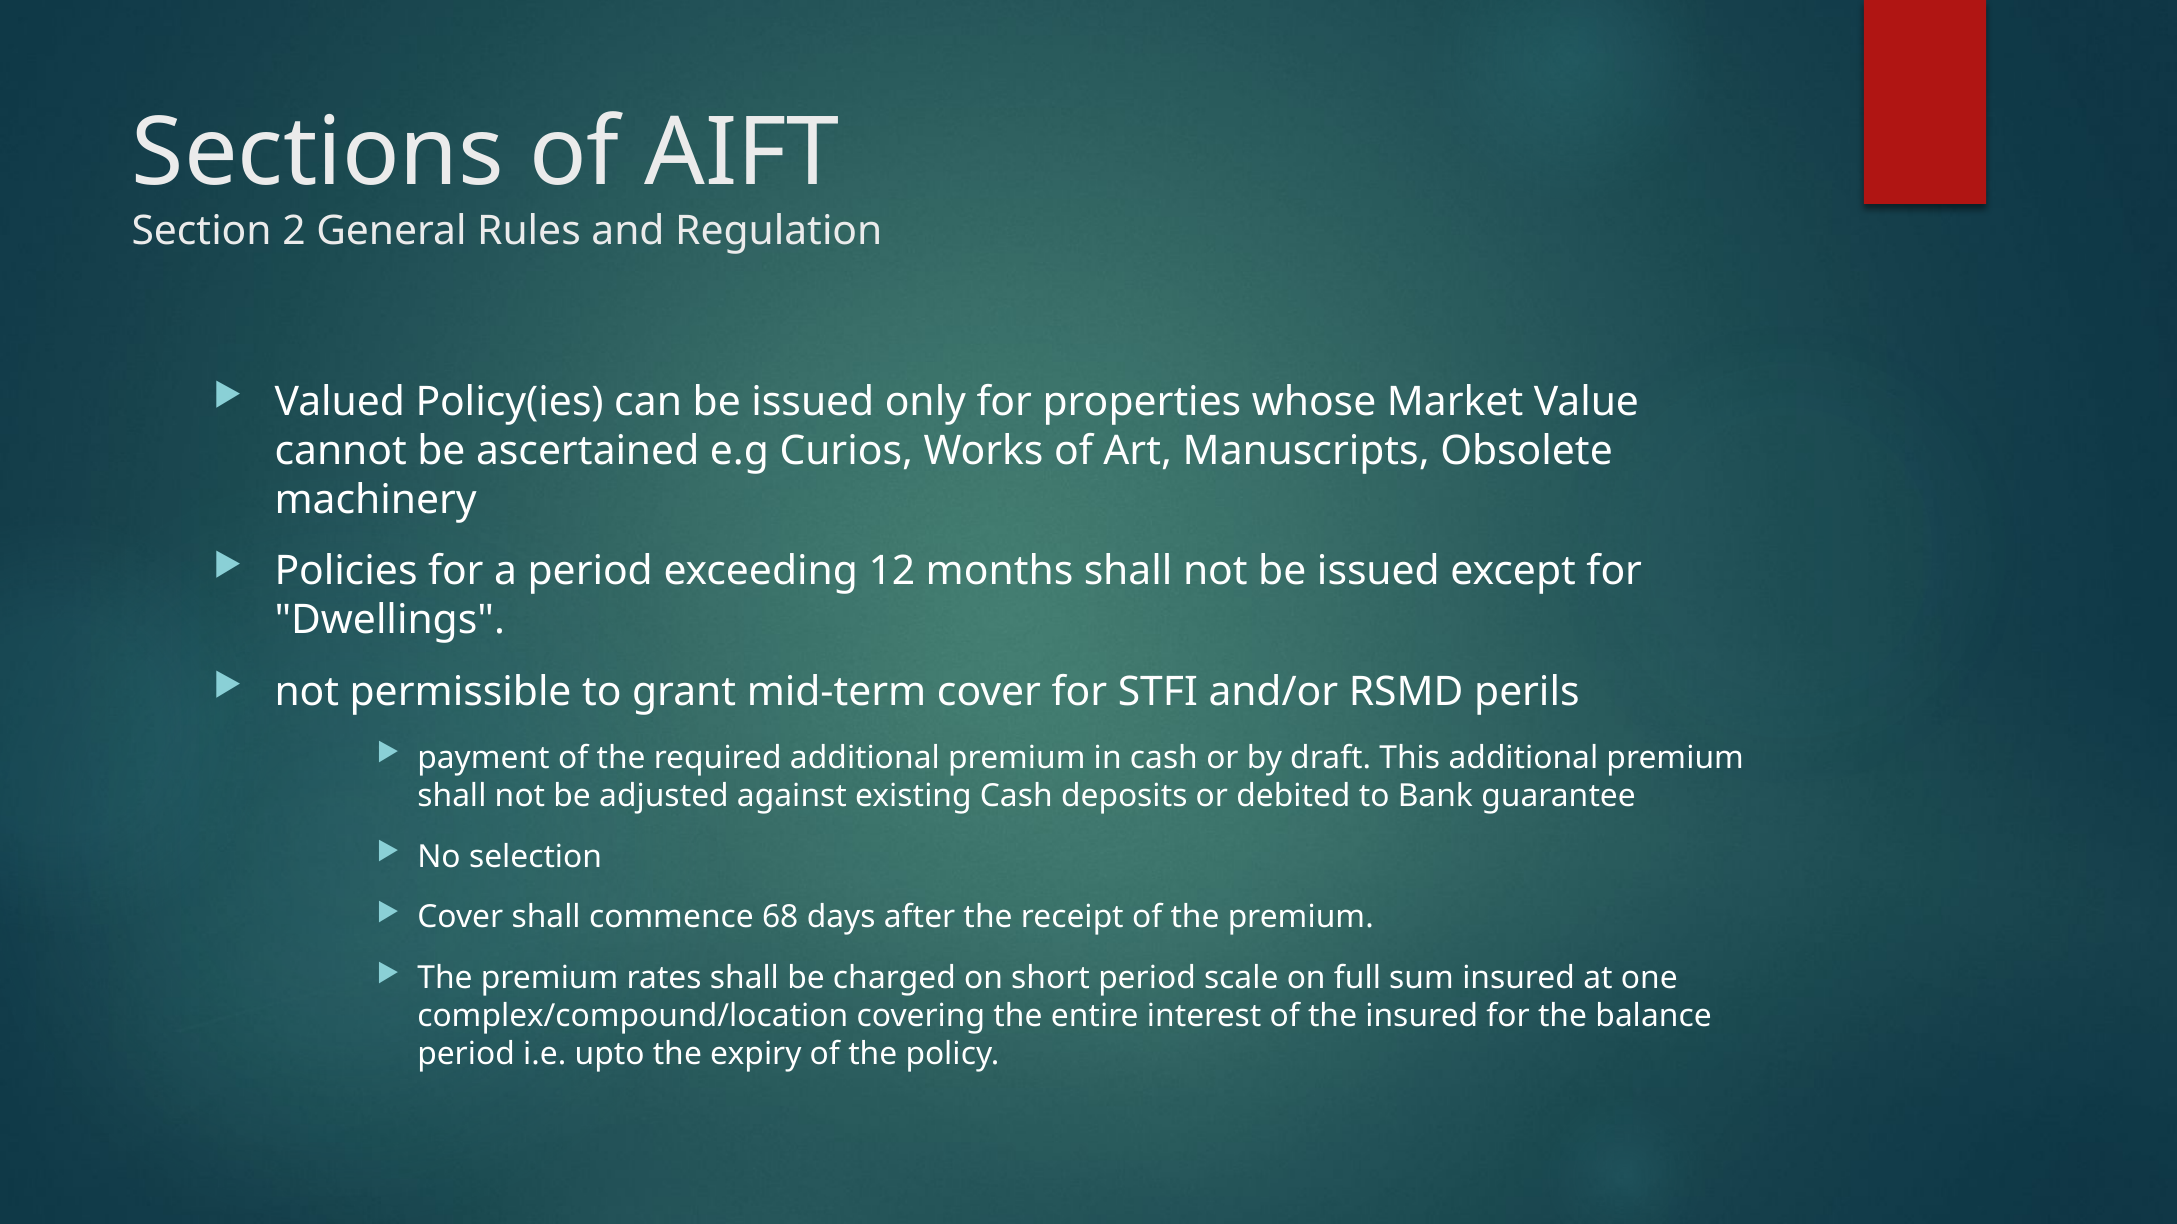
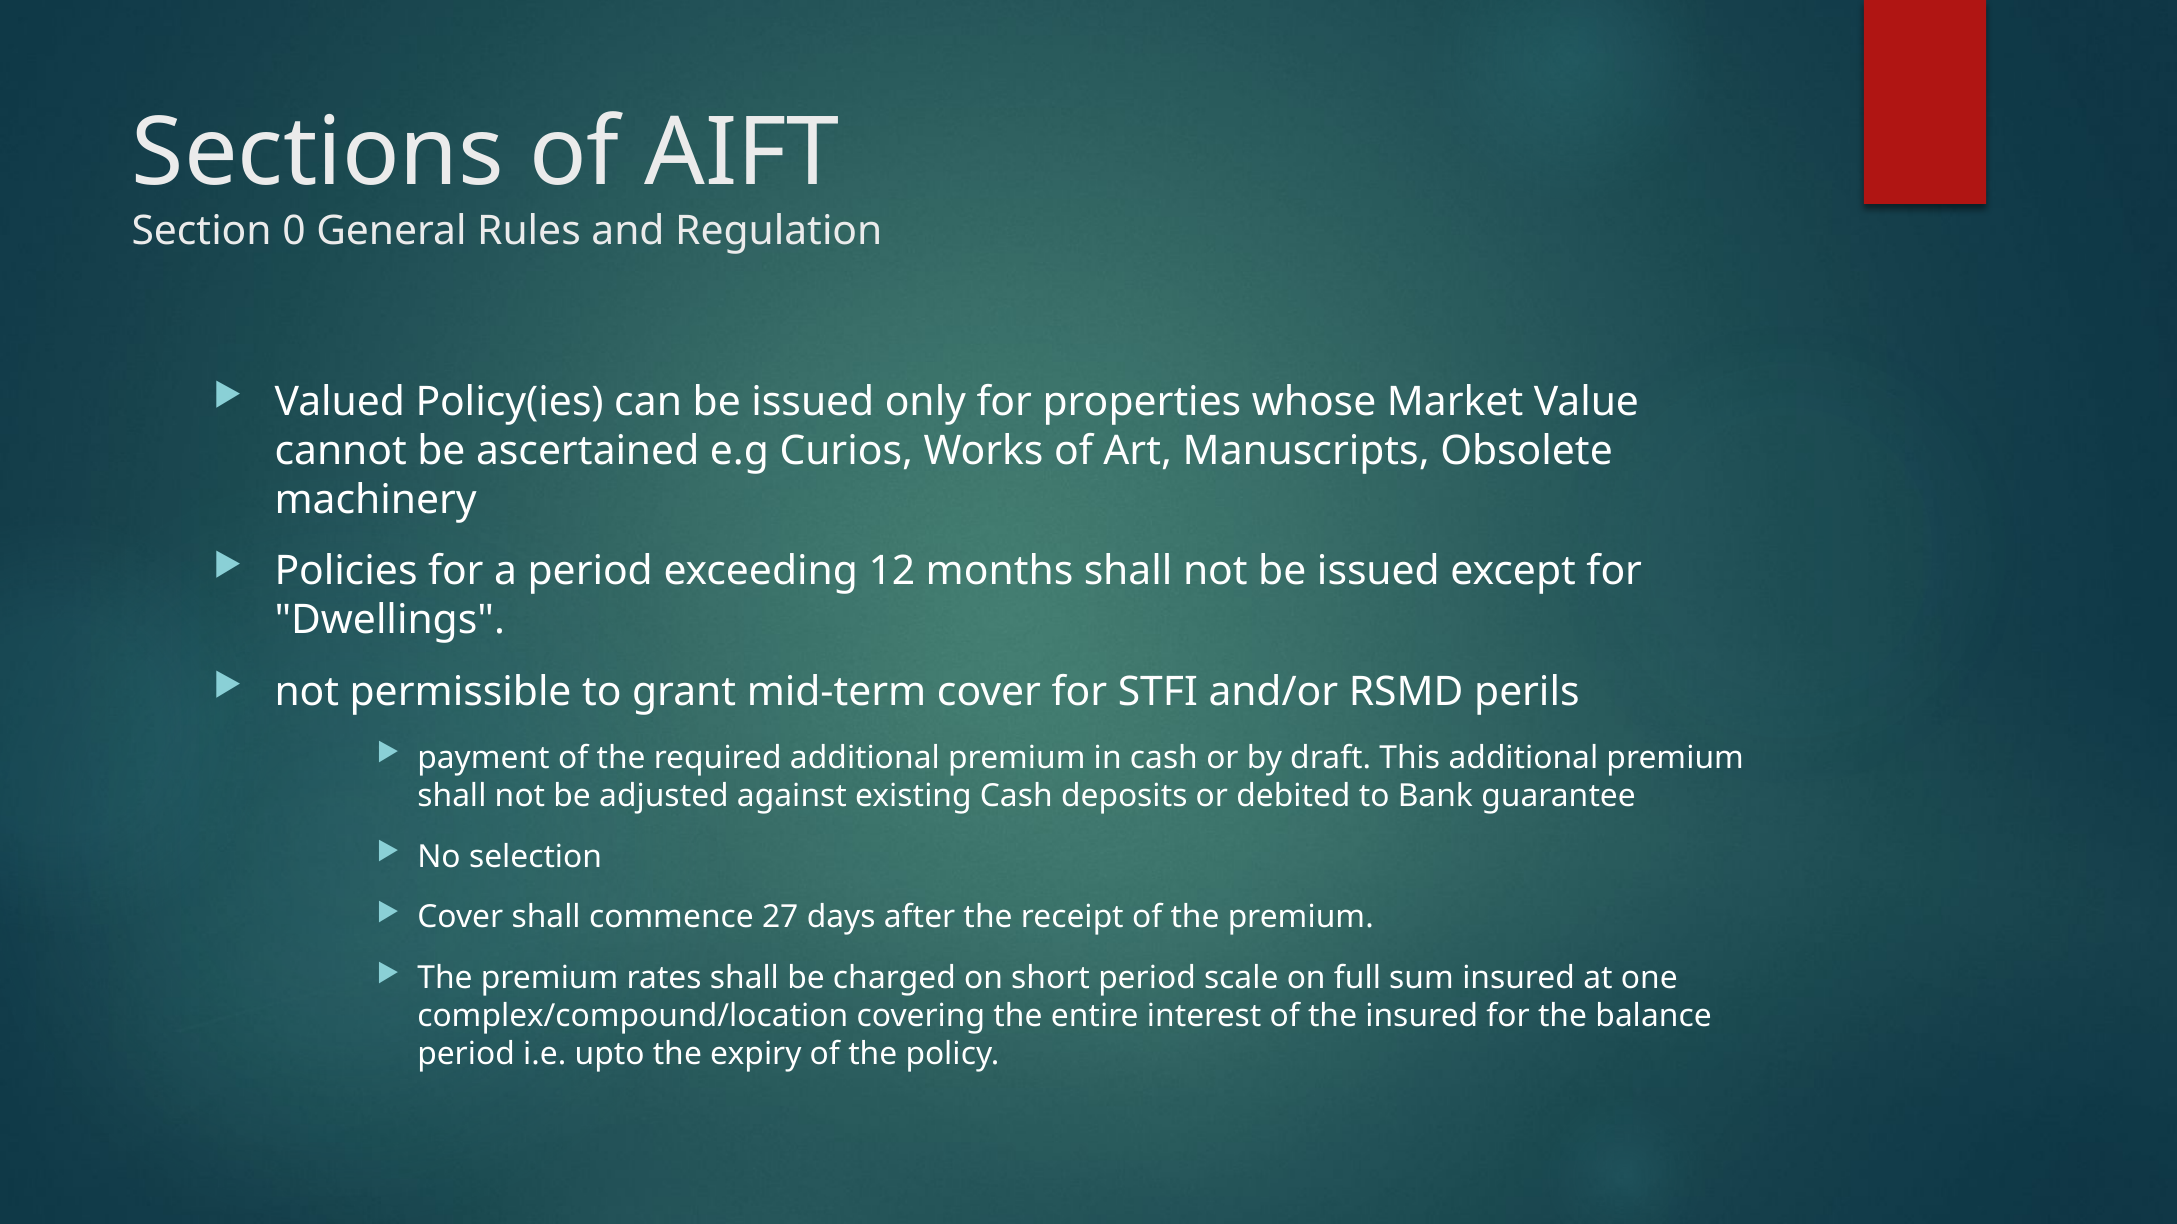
2: 2 -> 0
68: 68 -> 27
